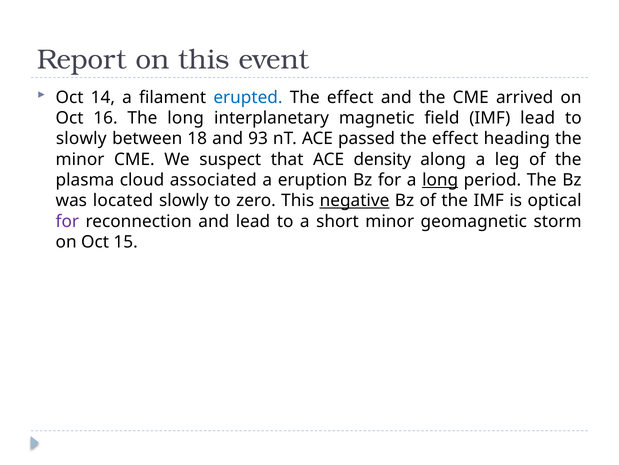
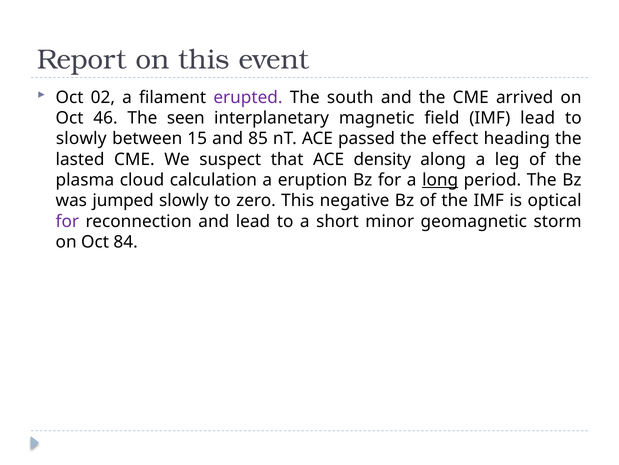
14: 14 -> 02
erupted colour: blue -> purple
effect at (350, 97): effect -> south
16: 16 -> 46
The long: long -> seen
18: 18 -> 15
93: 93 -> 85
minor at (80, 159): minor -> lasted
associated: associated -> calculation
located: located -> jumped
negative underline: present -> none
15: 15 -> 84
